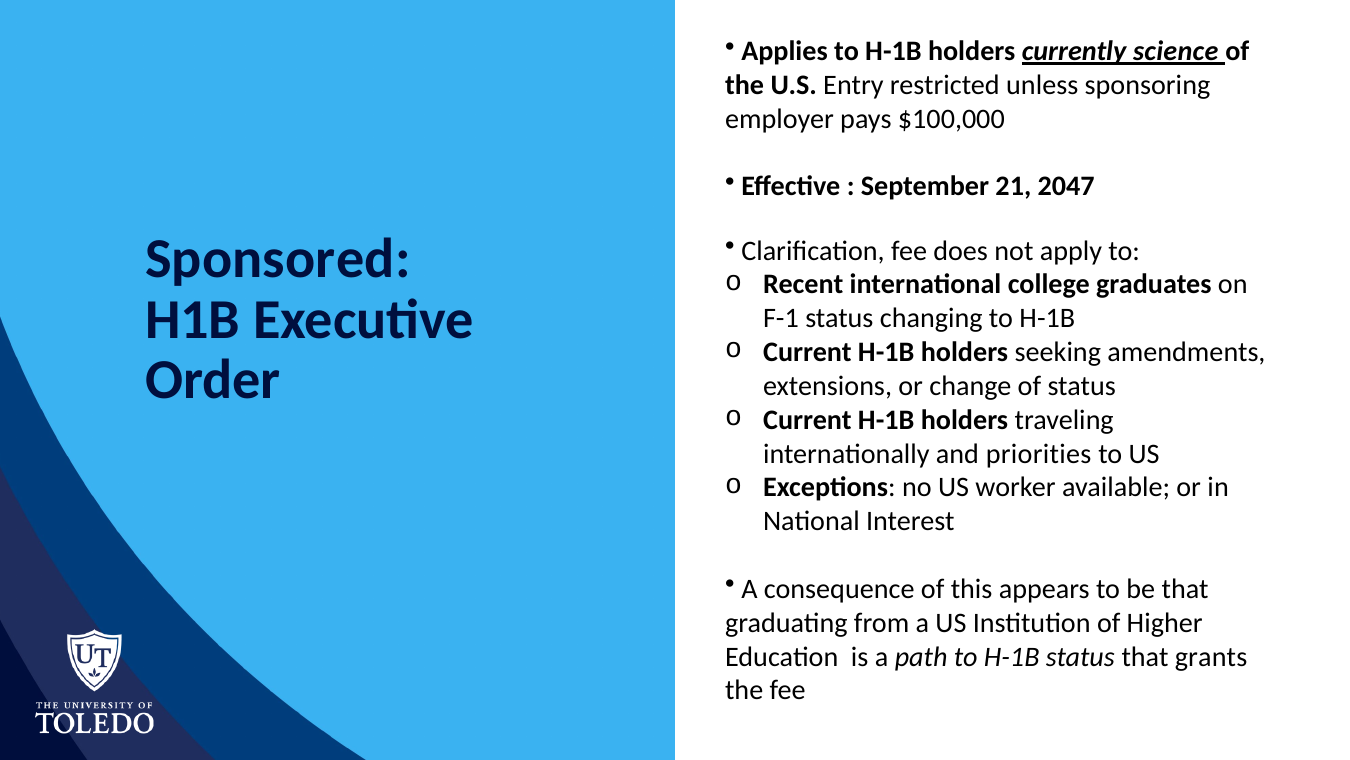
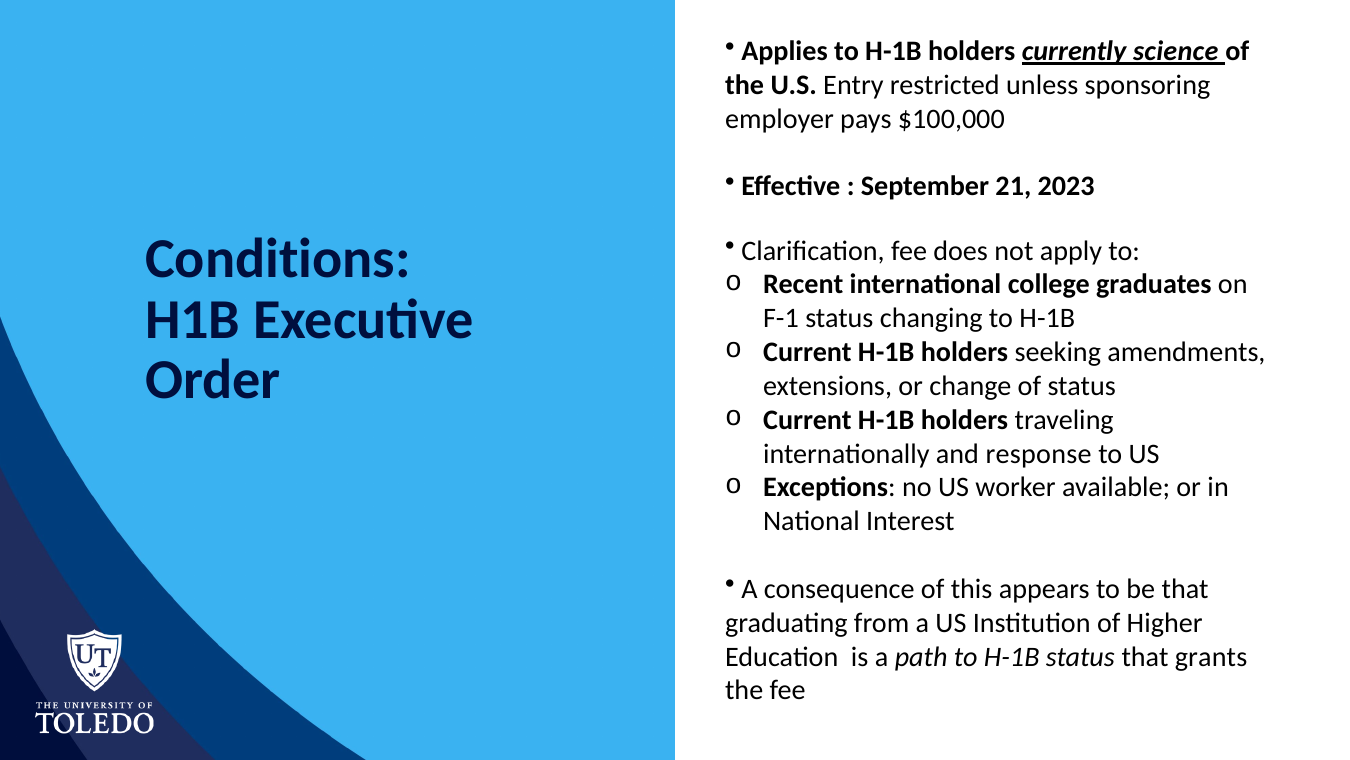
2047: 2047 -> 2023
Sponsored: Sponsored -> Conditions
priorities: priorities -> response
